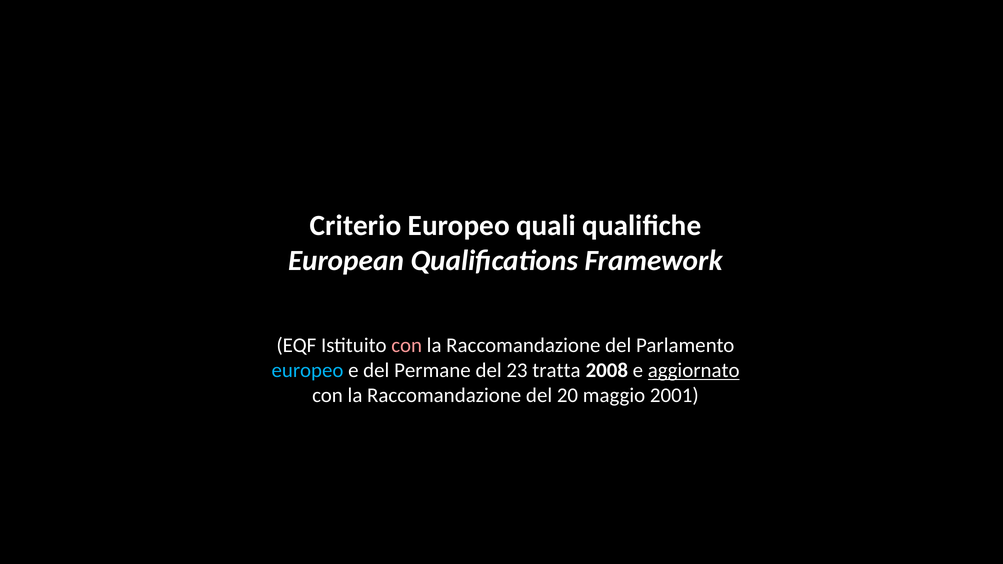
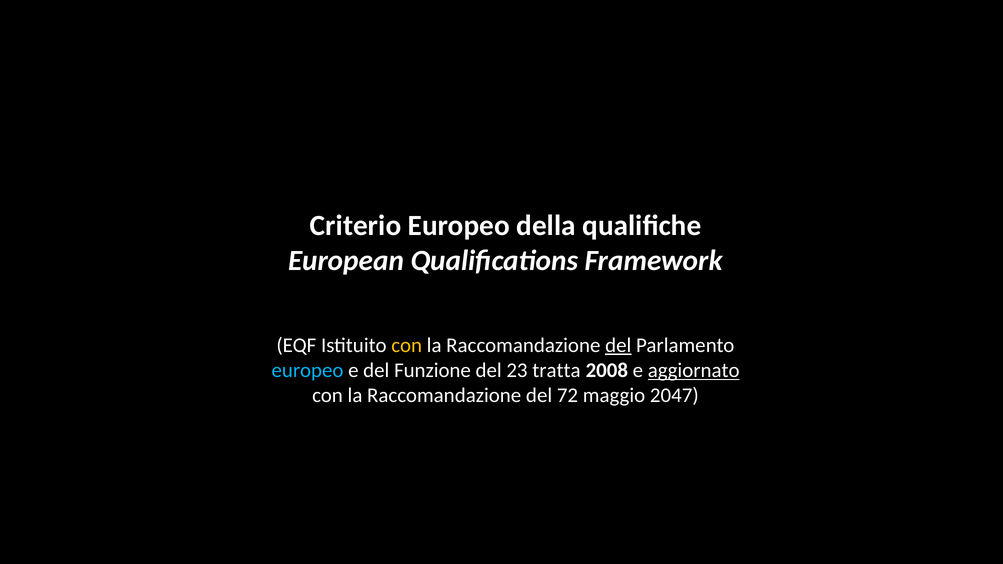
quali: quali -> della
con at (407, 345) colour: pink -> yellow
del at (618, 345) underline: none -> present
Permane: Permane -> Funzione
20: 20 -> 72
2001: 2001 -> 2047
